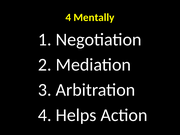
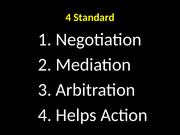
Mentally: Mentally -> Standard
